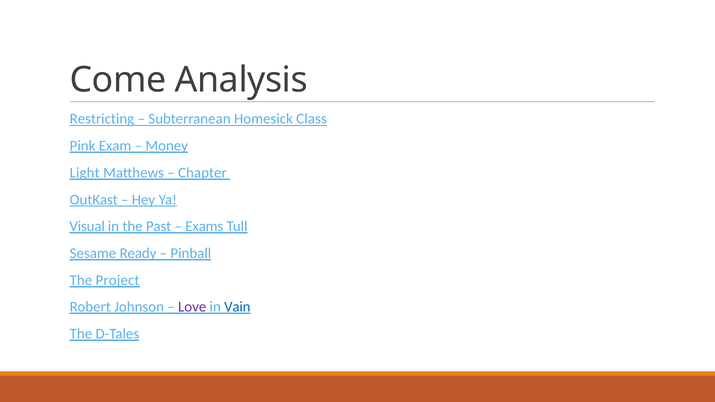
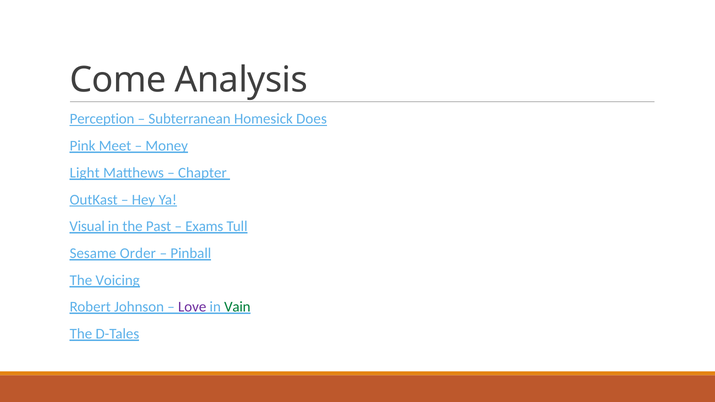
Restricting: Restricting -> Perception
Class: Class -> Does
Exam: Exam -> Meet
Ready: Ready -> Order
Project: Project -> Voicing
Vain colour: blue -> green
